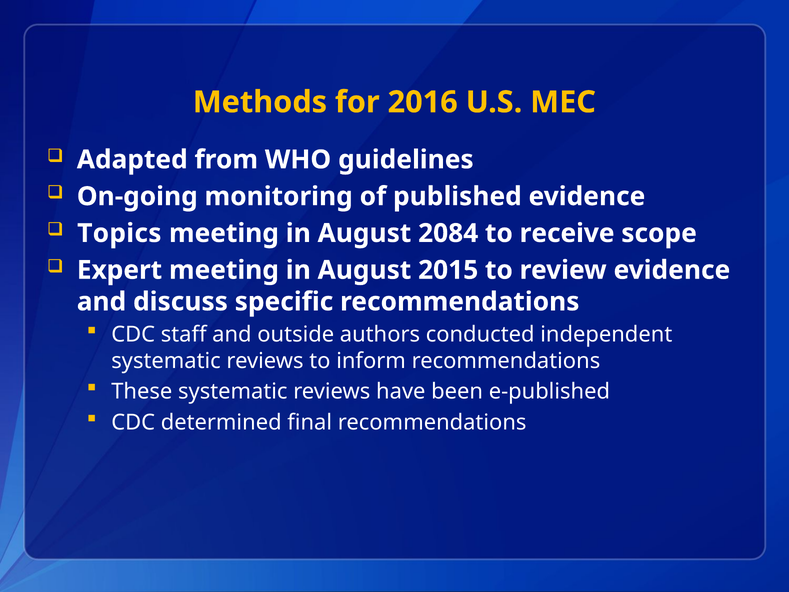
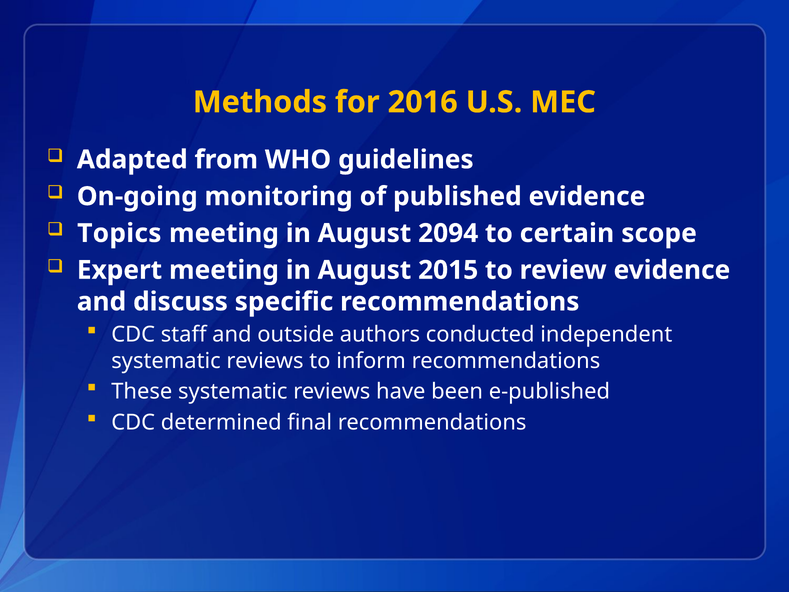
2084: 2084 -> 2094
receive: receive -> certain
